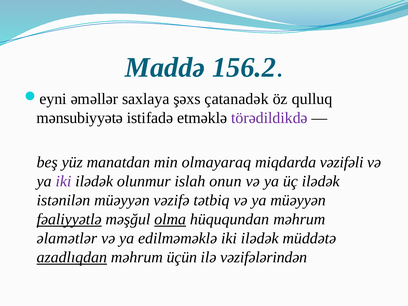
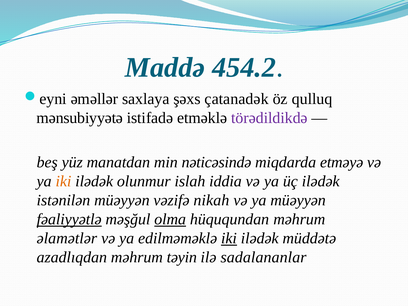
156.2: 156.2 -> 454.2
olmayaraq: olmayaraq -> nəticəsində
vəzifəli: vəzifəli -> etməyə
iki at (63, 181) colour: purple -> orange
onun: onun -> iddia
tətbiq: tətbiq -> nikah
iki at (229, 238) underline: none -> present
azadlıqdan underline: present -> none
üçün: üçün -> təyin
vəzifələrindən: vəzifələrindən -> sadalananlar
